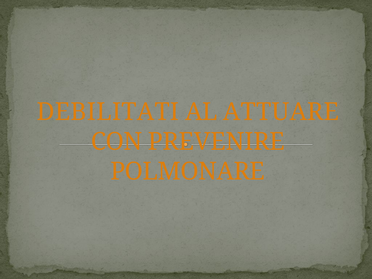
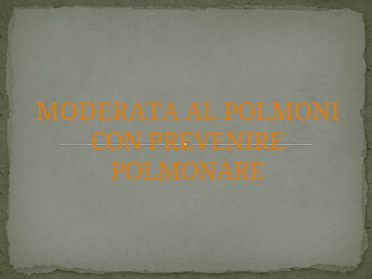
DEBILITATI: DEBILITATI -> MODERATA
ATTUARE: ATTUARE -> POLMONI
